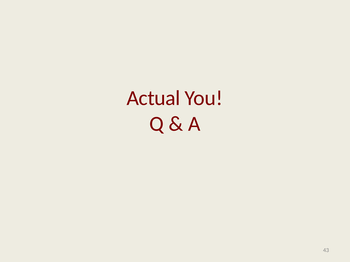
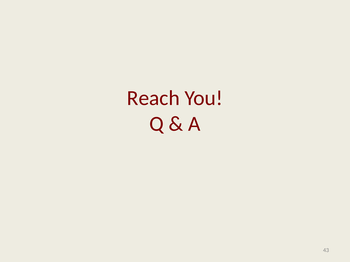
Actual: Actual -> Reach
